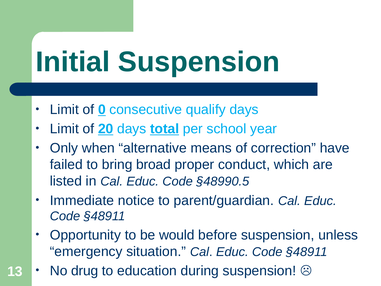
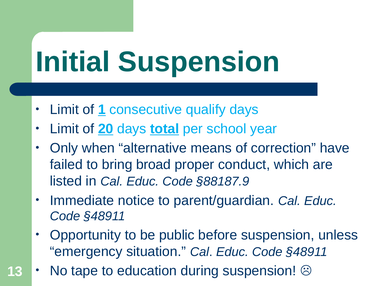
0: 0 -> 1
§48990.5: §48990.5 -> §88187.9
would: would -> public
drug: drug -> tape
